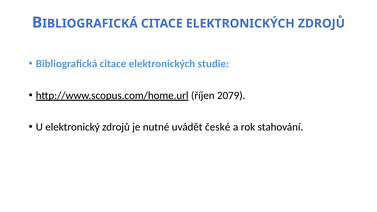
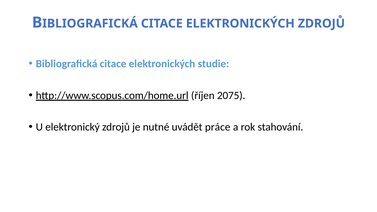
2079: 2079 -> 2075
české: české -> práce
